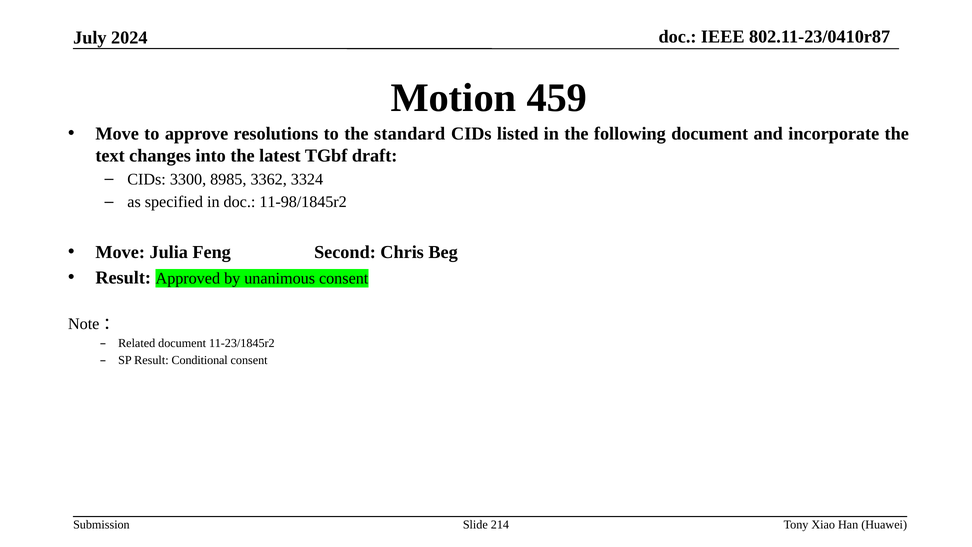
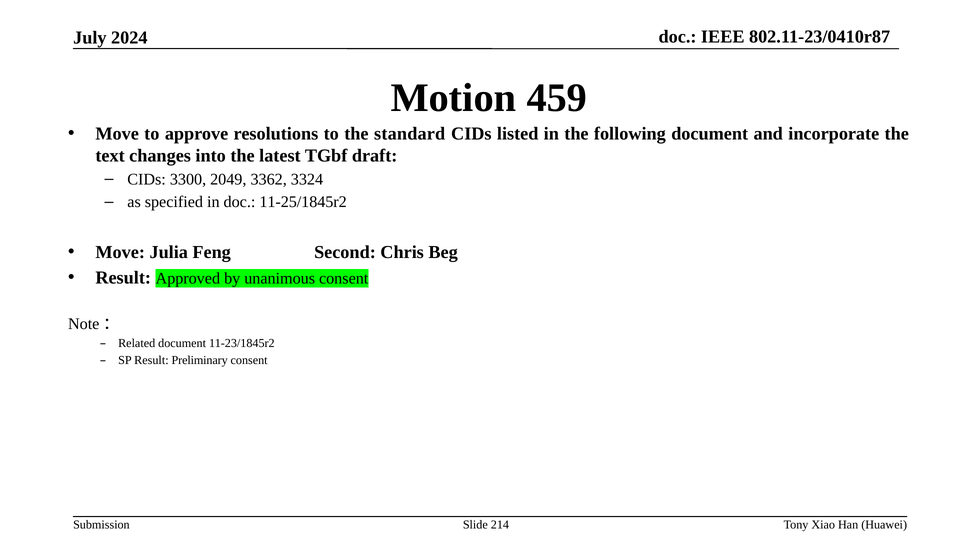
8985: 8985 -> 2049
11-98/1845r2: 11-98/1845r2 -> 11-25/1845r2
Conditional: Conditional -> Preliminary
